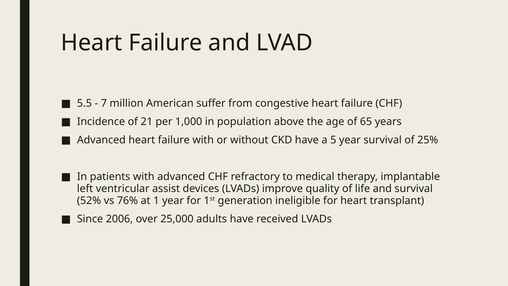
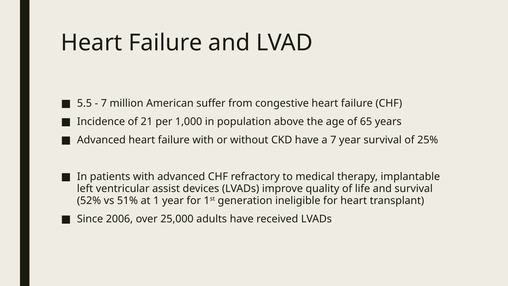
a 5: 5 -> 7
76%: 76% -> 51%
